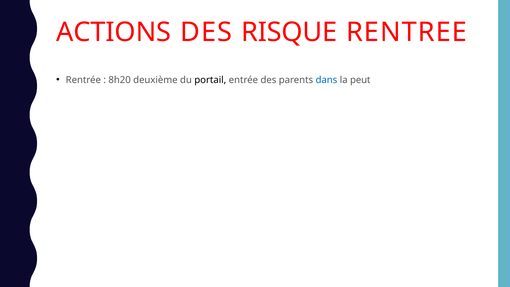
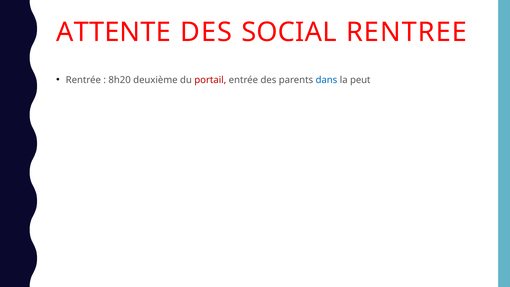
ACTIONS: ACTIONS -> ATTENTE
RISQUE: RISQUE -> SOCIAL
portail colour: black -> red
